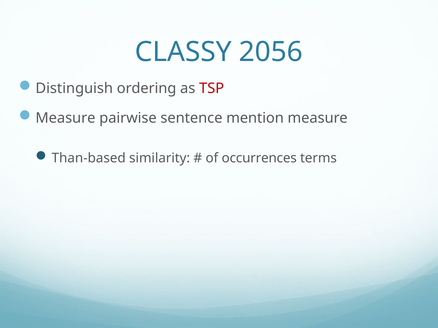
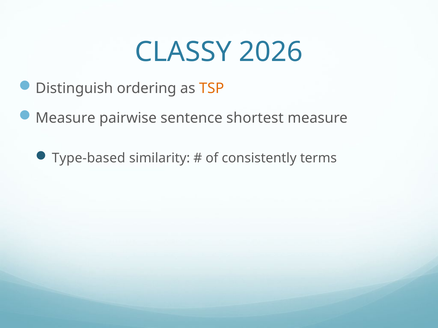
2056: 2056 -> 2026
TSP colour: red -> orange
mention: mention -> shortest
Than-based: Than-based -> Type-based
occurrences: occurrences -> consistently
